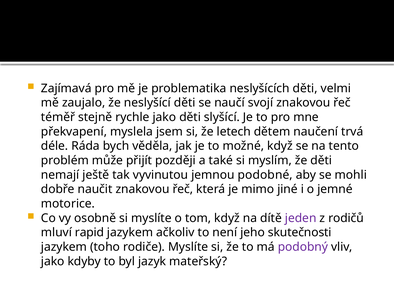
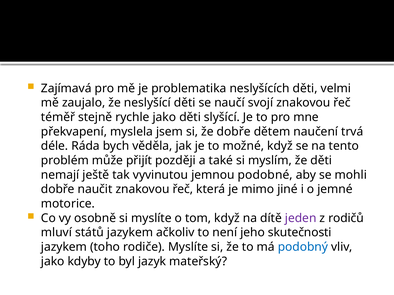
že letech: letech -> dobře
rapid: rapid -> států
podobný colour: purple -> blue
